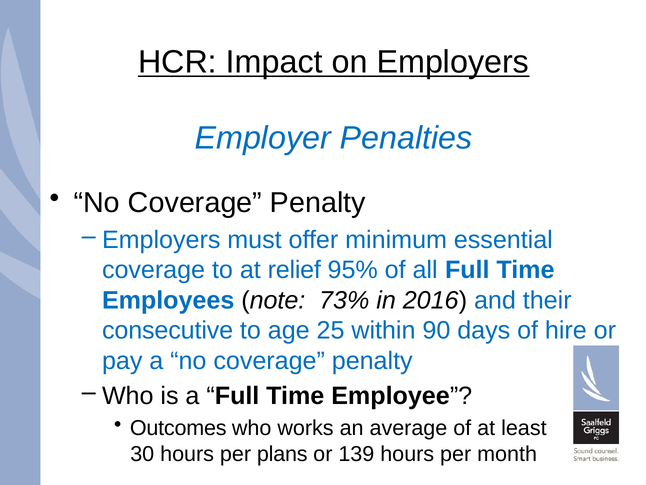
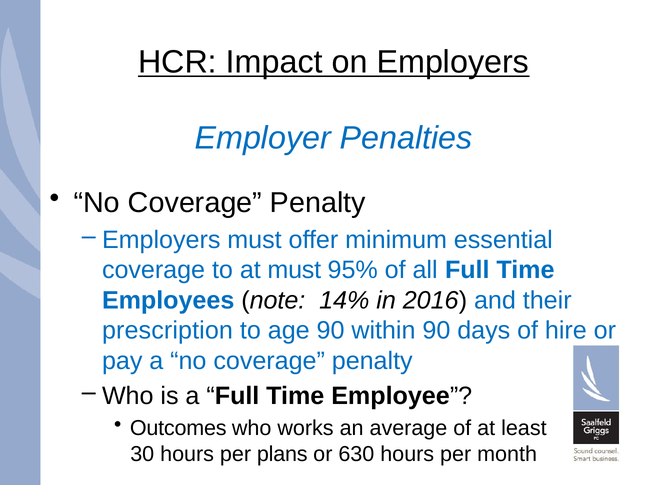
at relief: relief -> must
73%: 73% -> 14%
consecutive: consecutive -> prescription
age 25: 25 -> 90
139: 139 -> 630
